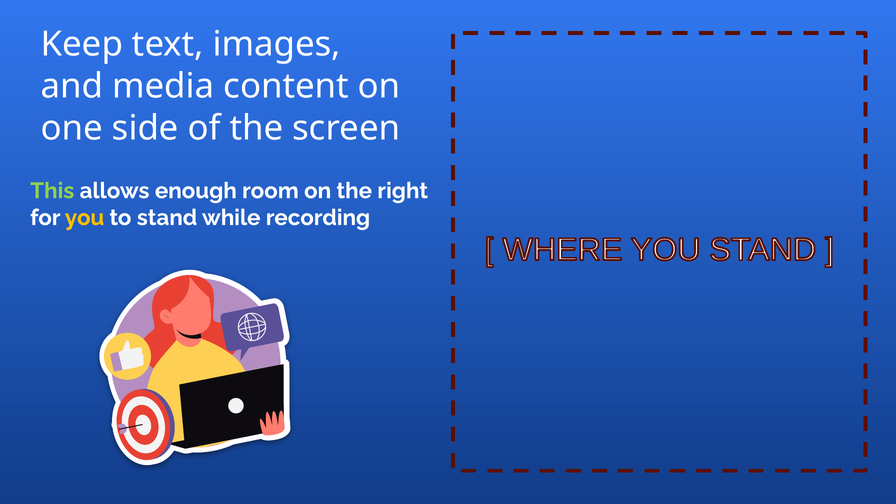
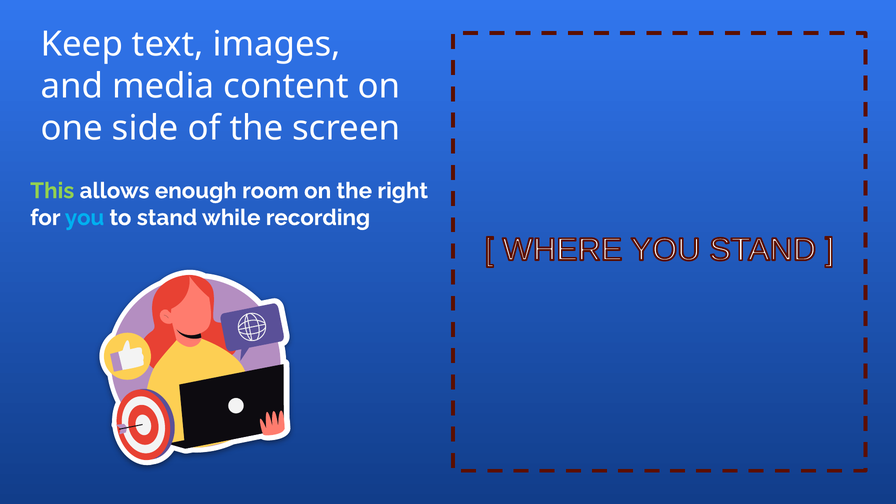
you colour: yellow -> light blue
